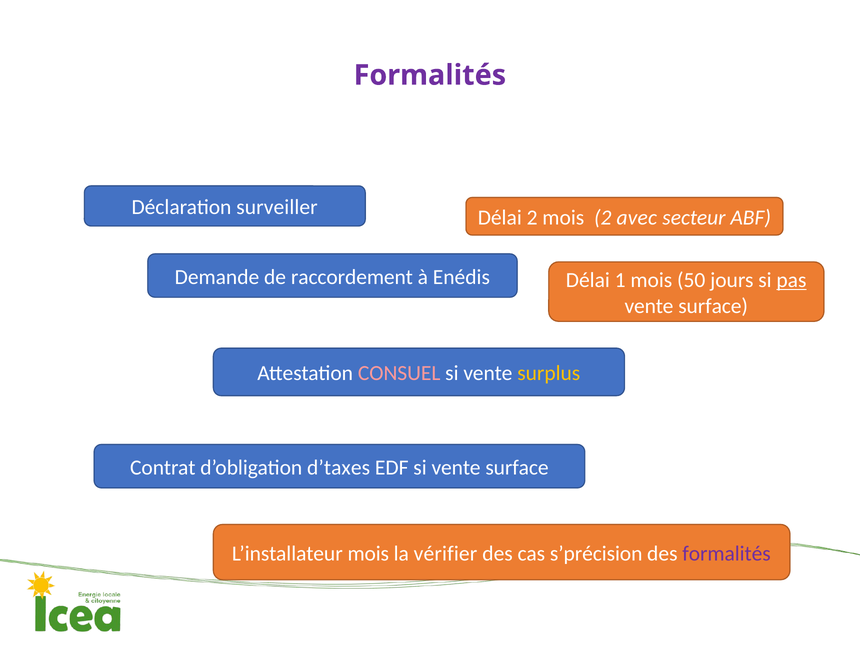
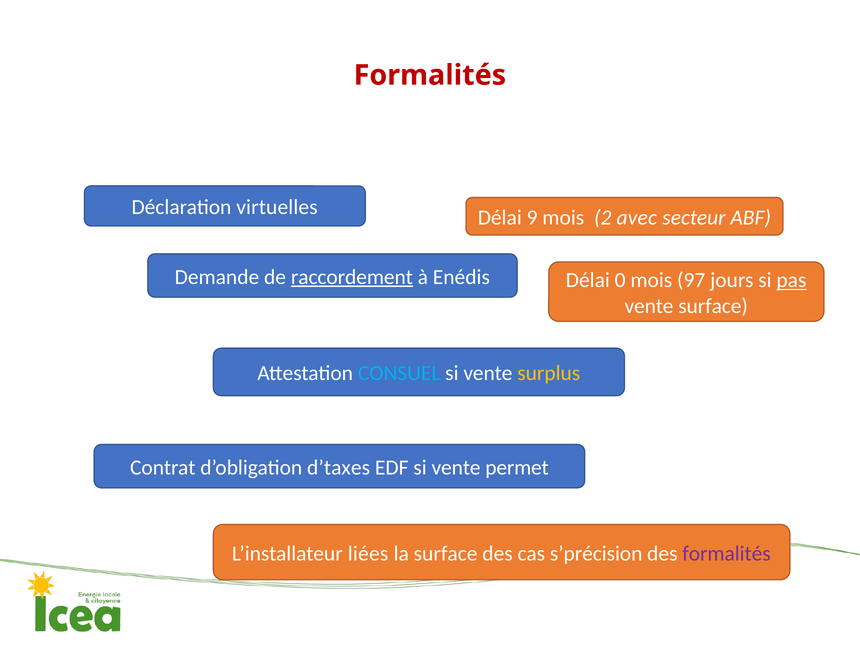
Formalités at (430, 75) colour: purple -> red
surveiller: surveiller -> virtuelles
Délai 2: 2 -> 9
raccordement underline: none -> present
1: 1 -> 0
50: 50 -> 97
CONSUEL colour: pink -> light blue
si vente surface: surface -> permet
L’installateur mois: mois -> liées
la vérifier: vérifier -> surface
